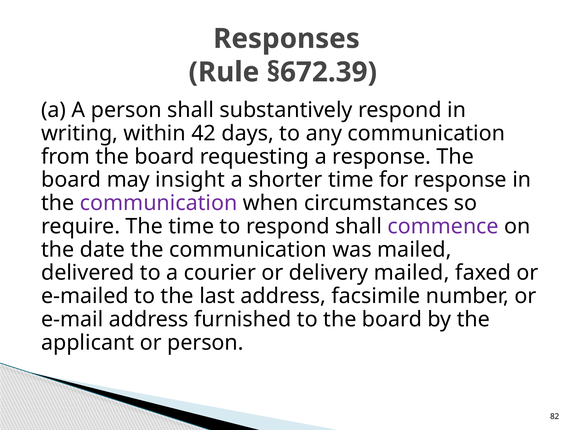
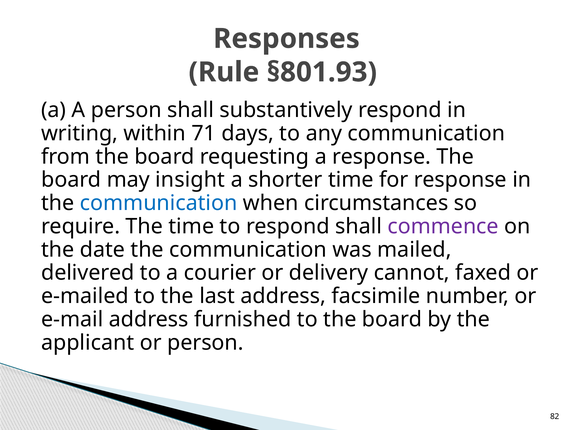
§672.39: §672.39 -> §801.93
42: 42 -> 71
communication at (159, 203) colour: purple -> blue
delivery mailed: mailed -> cannot
